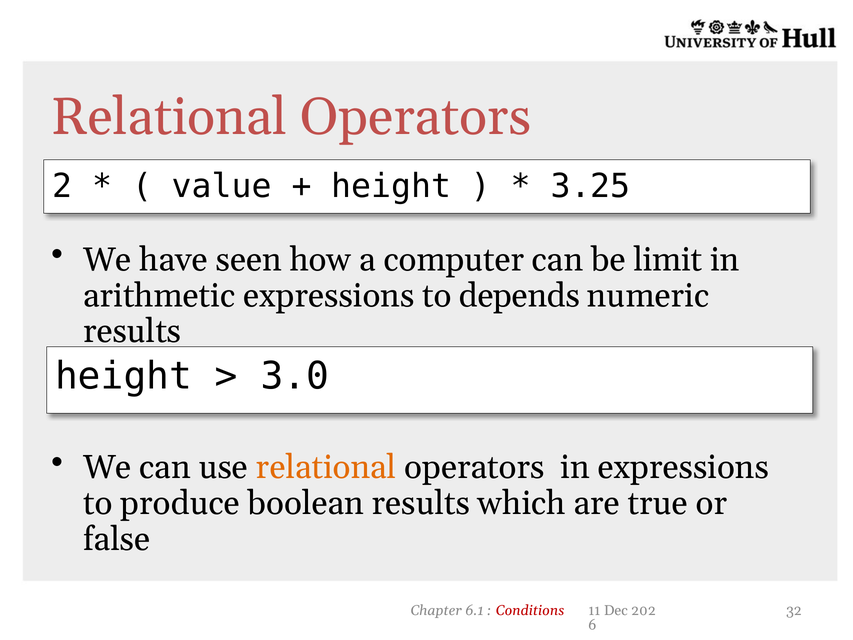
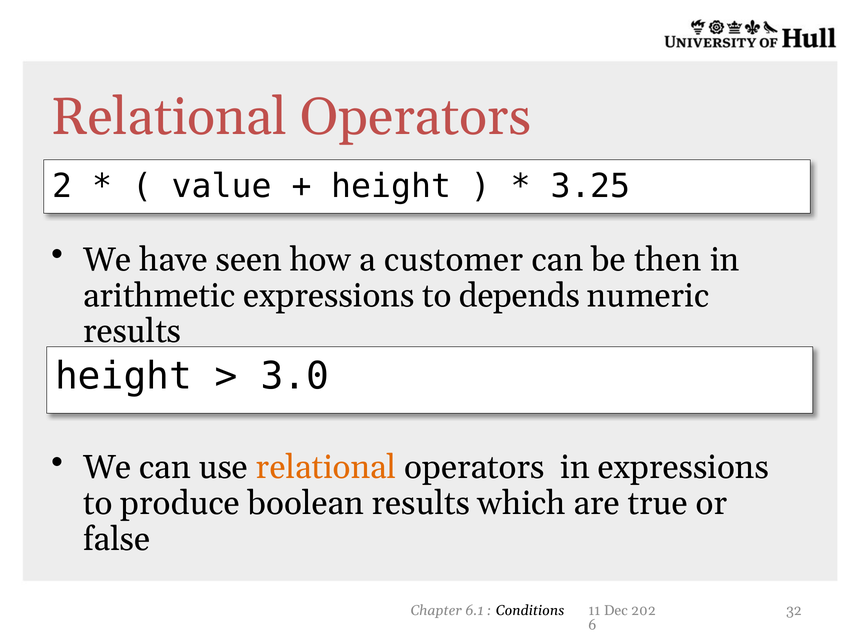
computer: computer -> customer
limit: limit -> then
Conditions colour: red -> black
